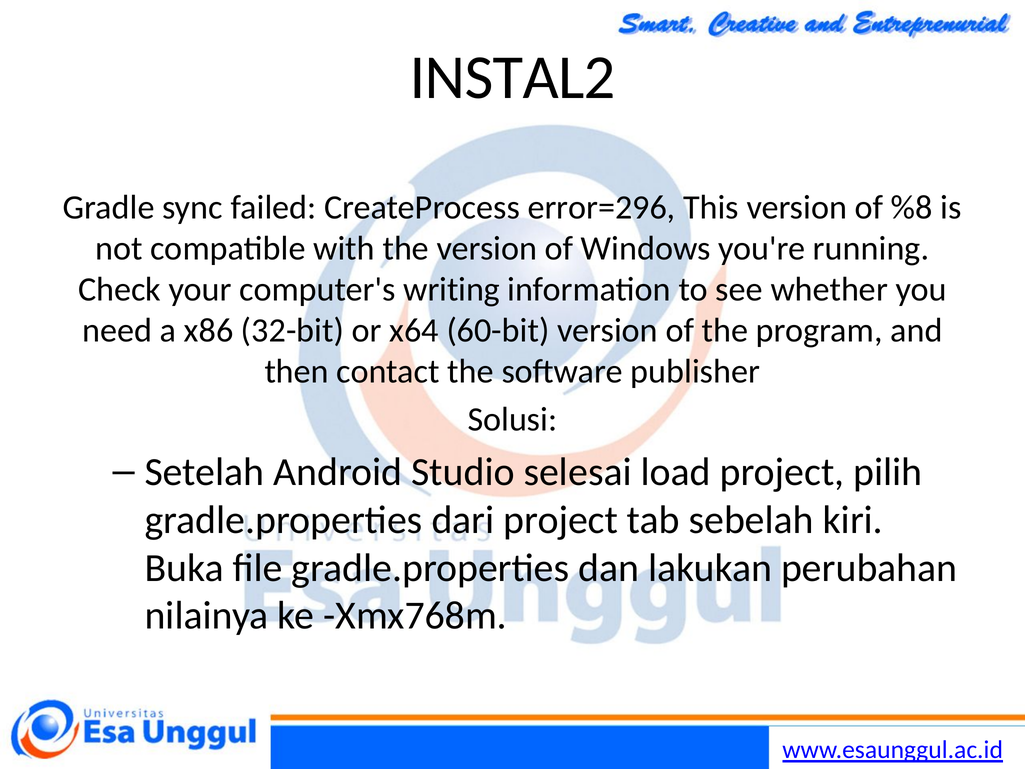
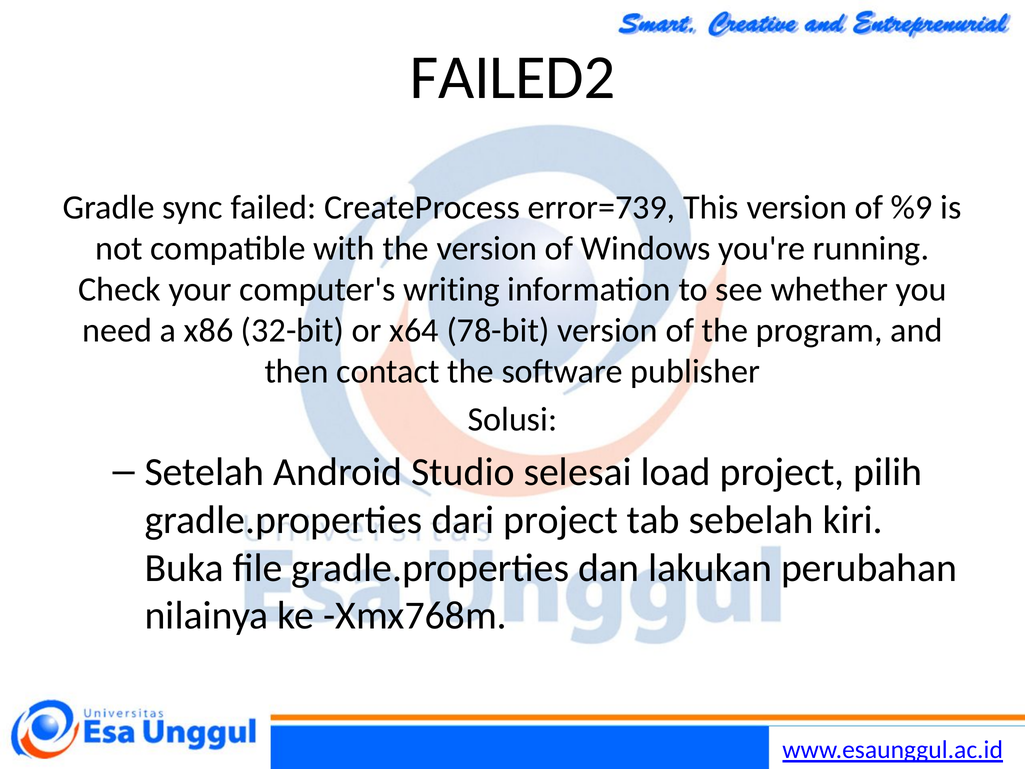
INSTAL2: INSTAL2 -> FAILED2
error=296: error=296 -> error=739
%8: %8 -> %9
60-bit: 60-bit -> 78-bit
